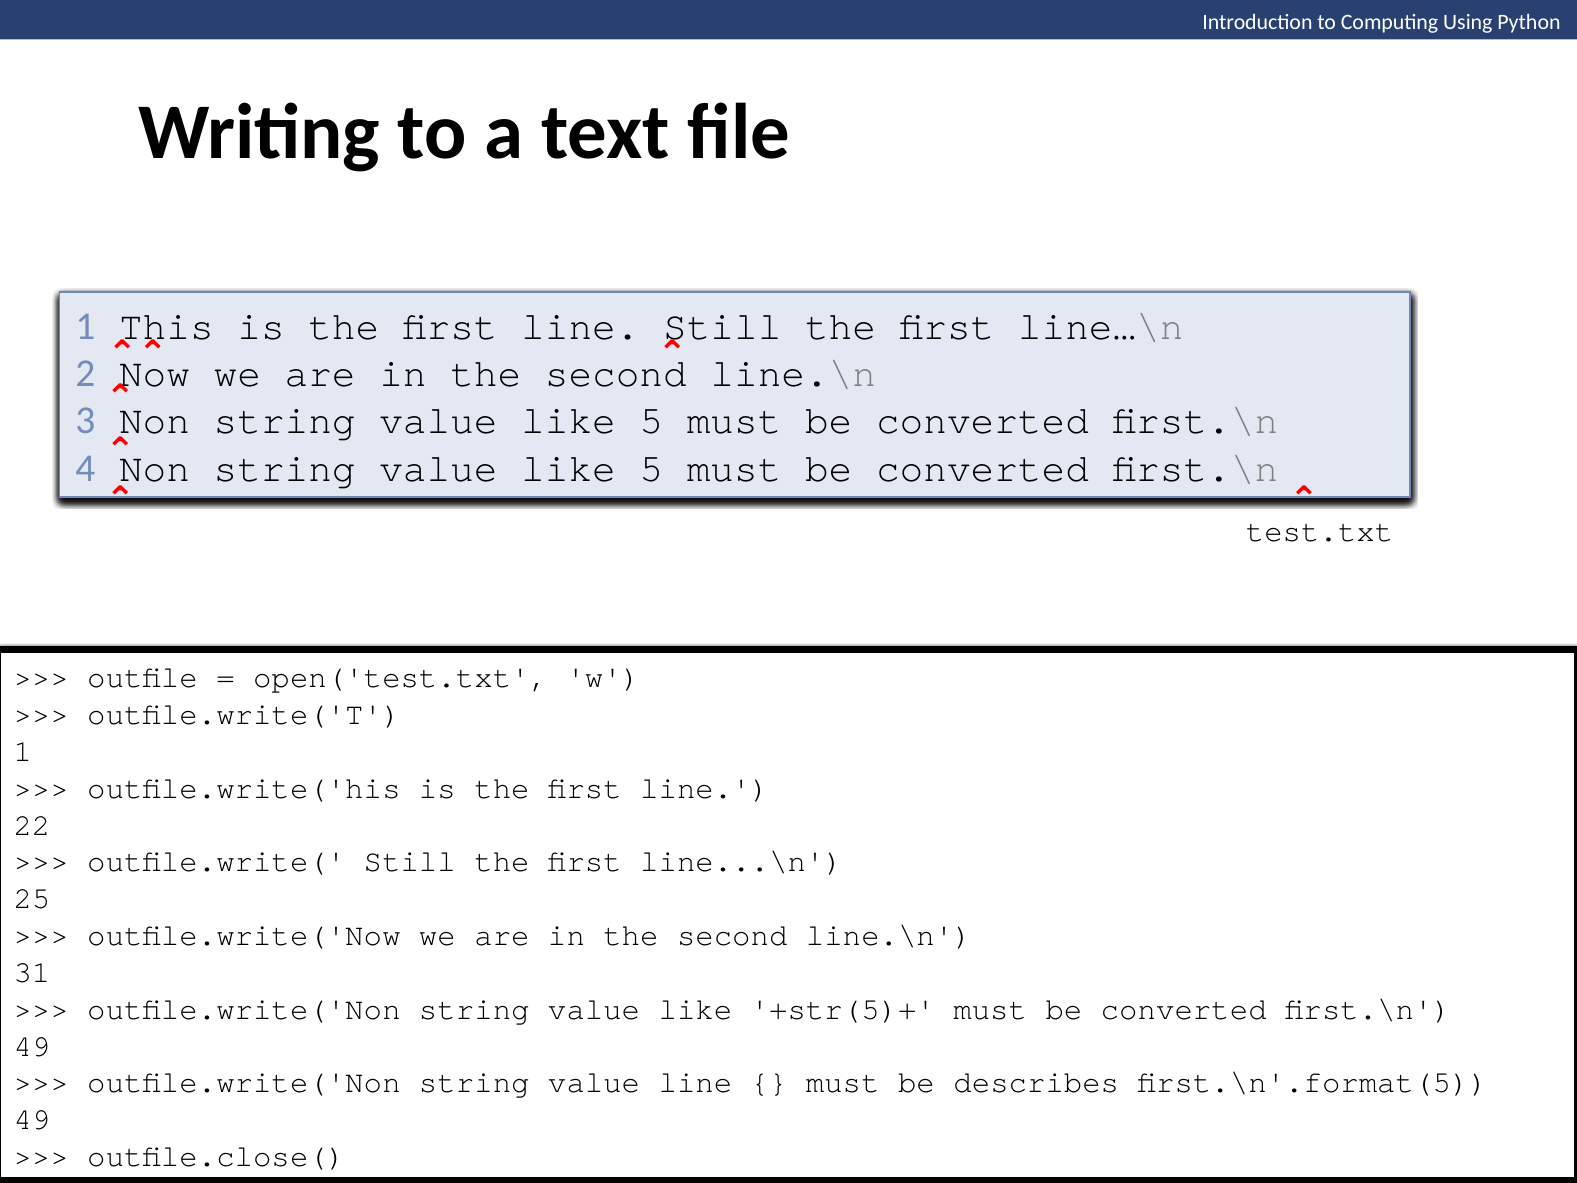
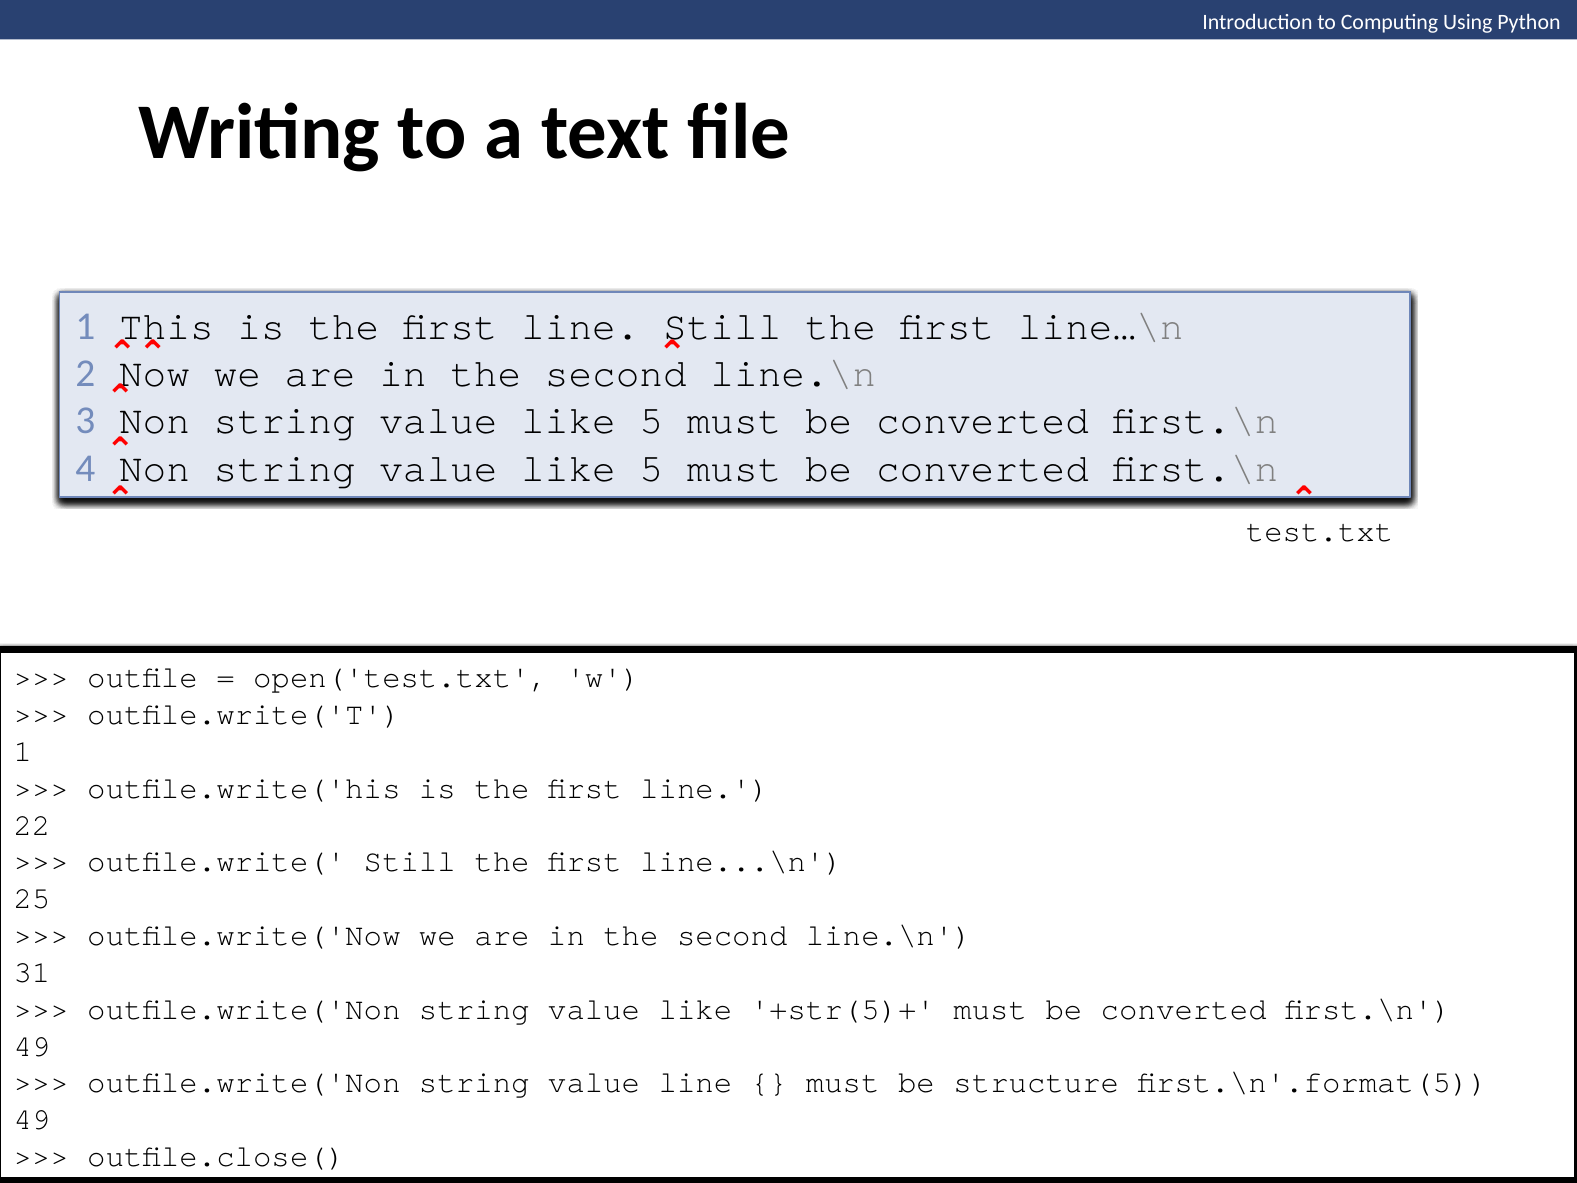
describes: describes -> structure
